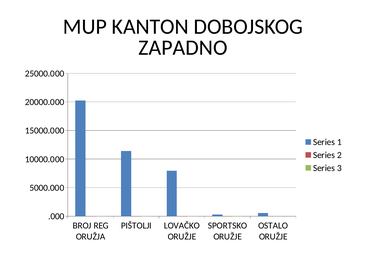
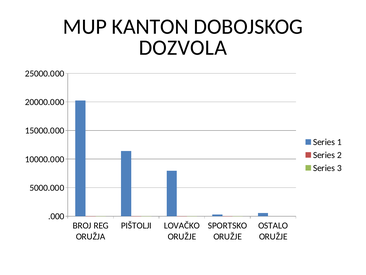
ZAPADNO: ZAPADNO -> DOZVOLA
